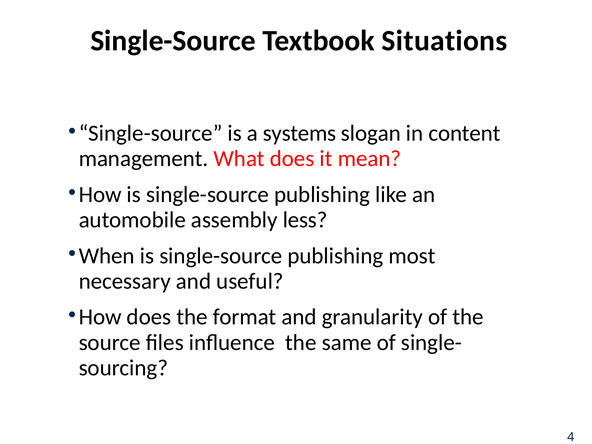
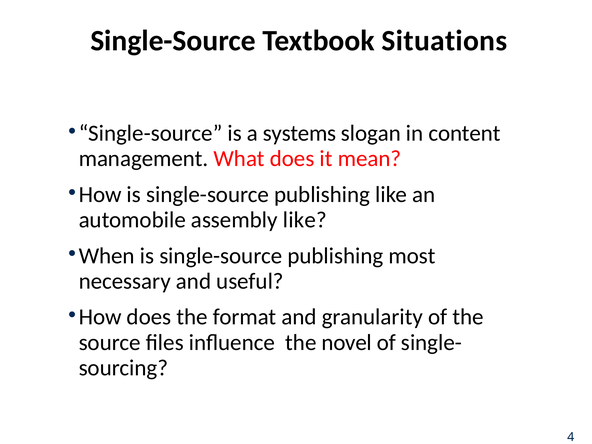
assembly less: less -> like
same: same -> novel
